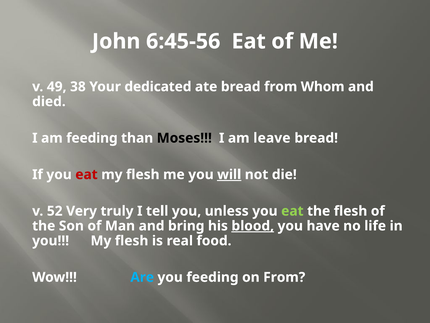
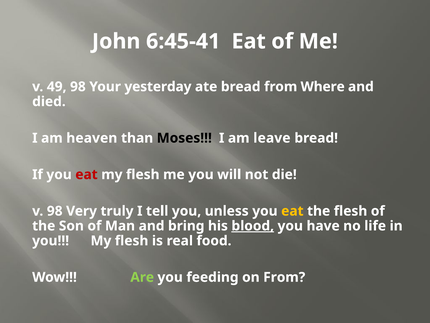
6:45-56: 6:45-56 -> 6:45-41
49 38: 38 -> 98
dedicated: dedicated -> yesterday
Whom: Whom -> Where
am feeding: feeding -> heaven
will underline: present -> none
v 52: 52 -> 98
eat at (292, 211) colour: light green -> yellow
Are colour: light blue -> light green
